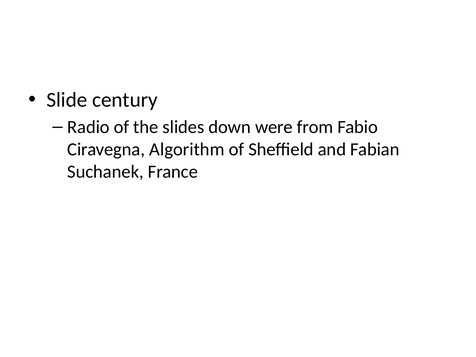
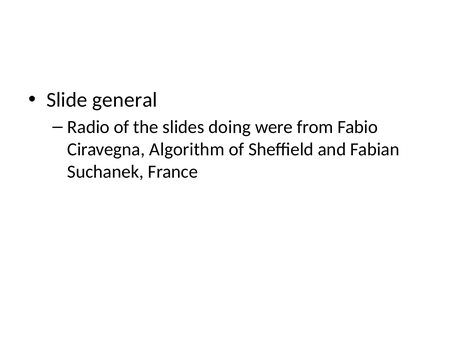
century: century -> general
down: down -> doing
